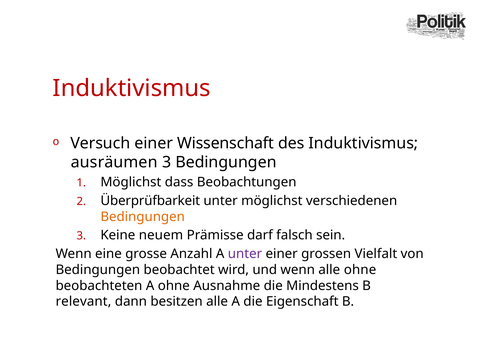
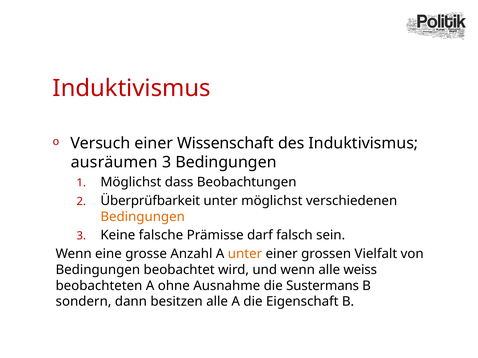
neuem: neuem -> falsche
unter at (245, 254) colour: purple -> orange
alle ohne: ohne -> weiss
Mindestens: Mindestens -> Sustermans
relevant: relevant -> sondern
